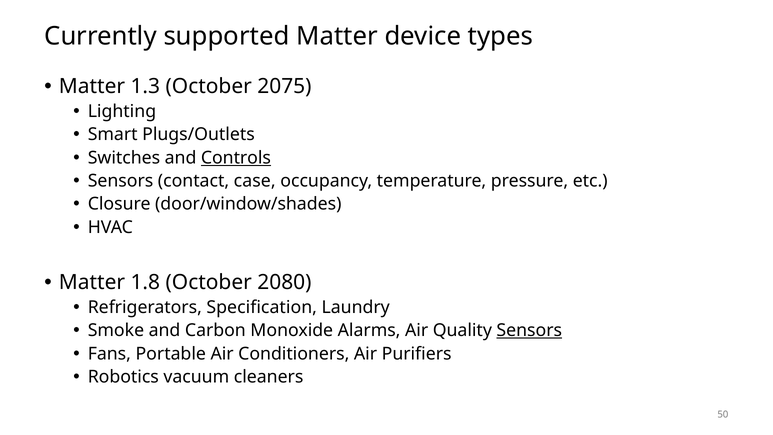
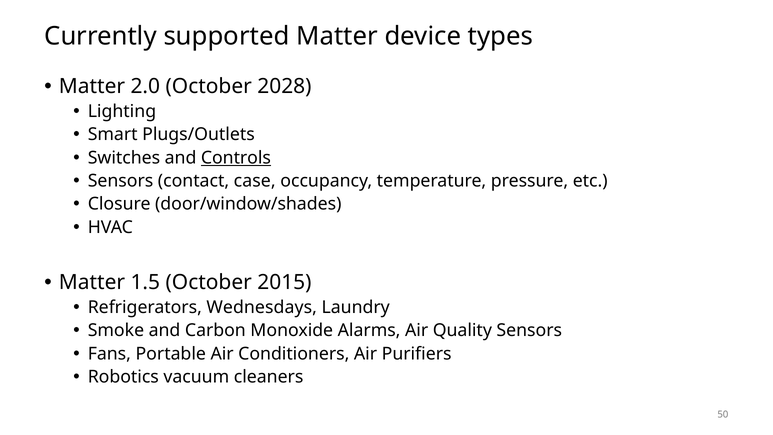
1.3: 1.3 -> 2.0
2075: 2075 -> 2028
1.8: 1.8 -> 1.5
2080: 2080 -> 2015
Specification: Specification -> Wednesdays
Sensors at (529, 330) underline: present -> none
